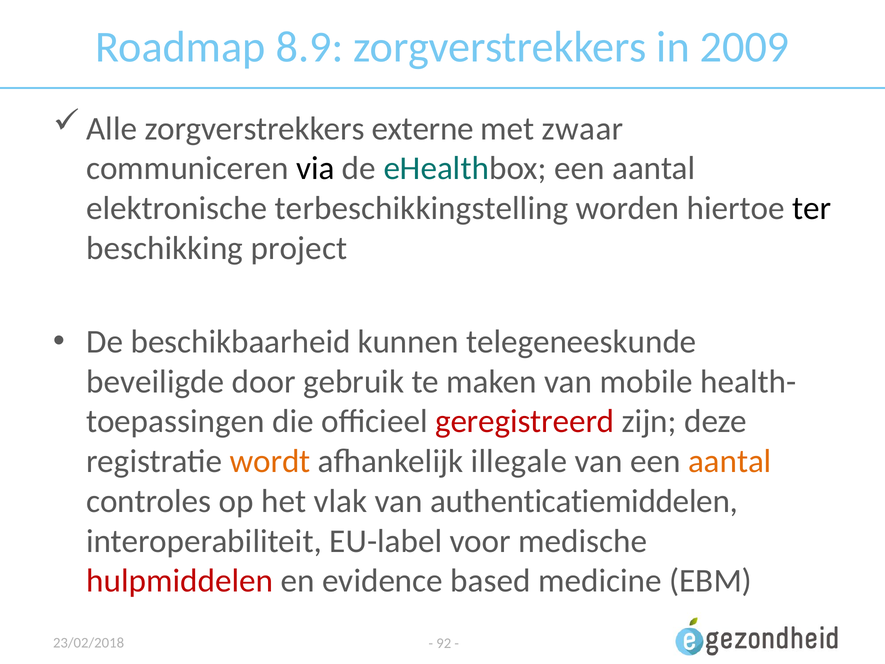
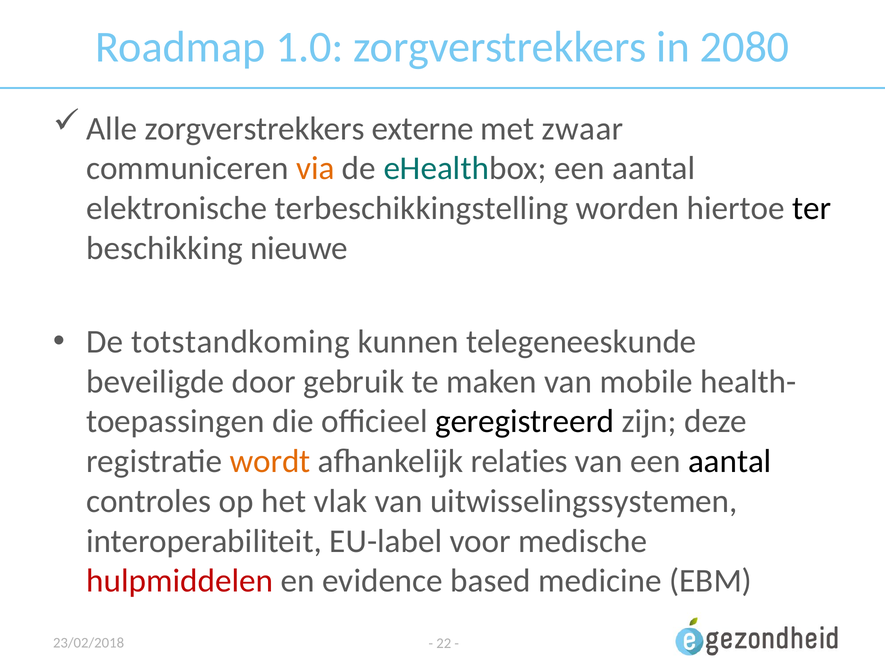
8.9: 8.9 -> 1.0
2009: 2009 -> 2080
via colour: black -> orange
project: project -> nieuwe
beschikbaarheid: beschikbaarheid -> totstandkoming
geregistreerd colour: red -> black
illegale: illegale -> relaties
aantal at (730, 461) colour: orange -> black
authenticatiemiddelen: authenticatiemiddelen -> uitwisselingssystemen
92: 92 -> 22
